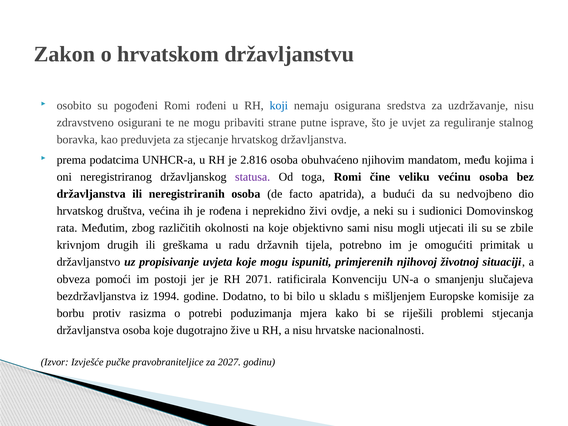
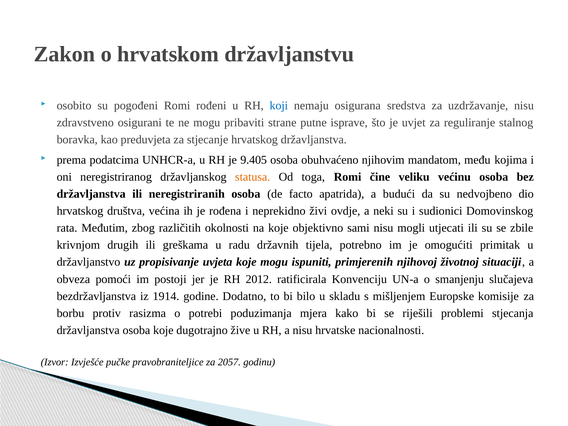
2.816: 2.816 -> 9.405
statusa colour: purple -> orange
2071: 2071 -> 2012
1994: 1994 -> 1914
2027: 2027 -> 2057
